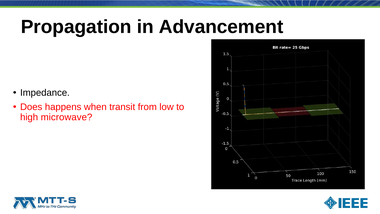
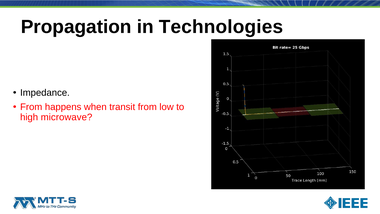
Advancement: Advancement -> Technologies
Does at (31, 107): Does -> From
